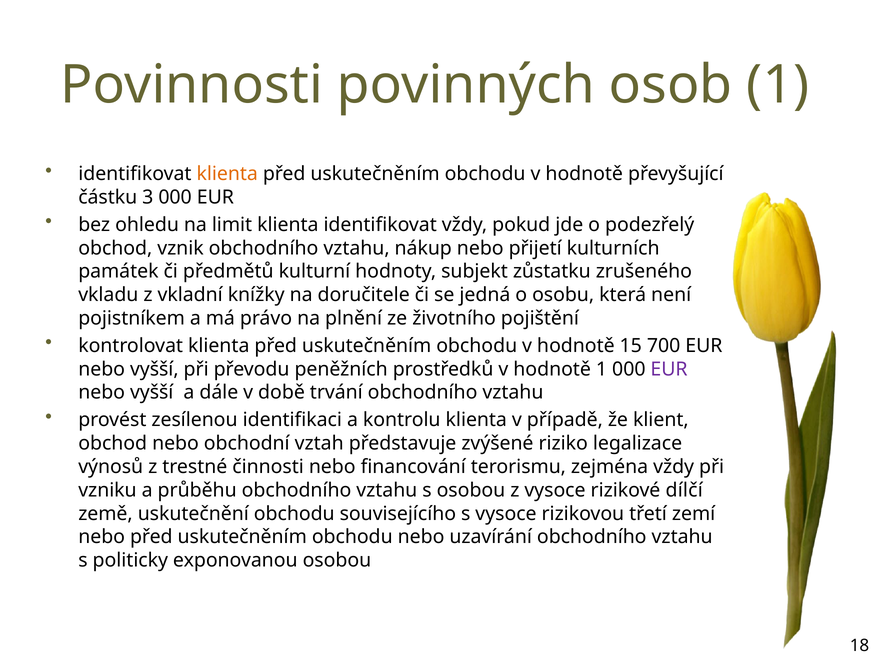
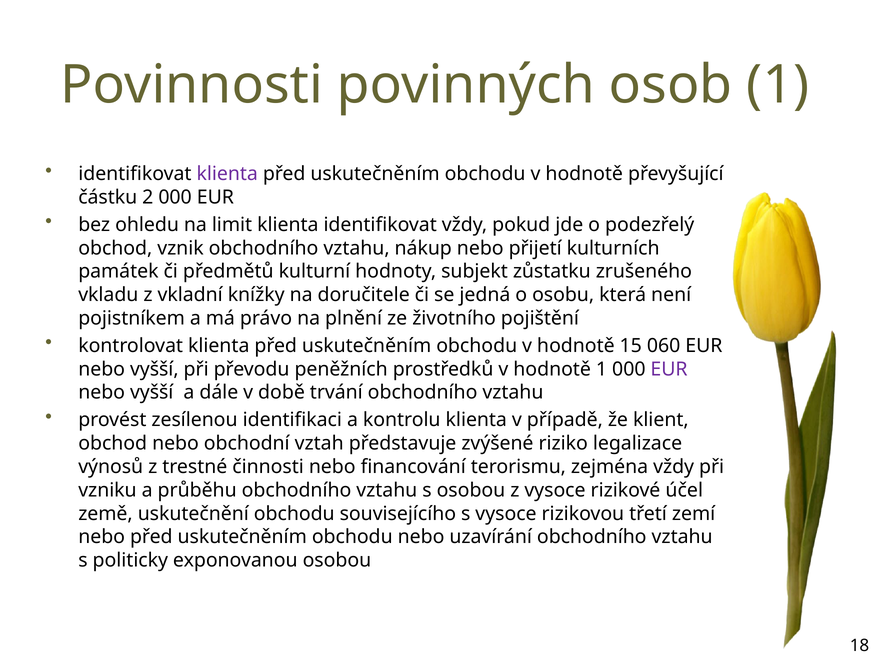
klienta at (227, 174) colour: orange -> purple
3: 3 -> 2
700: 700 -> 060
dílčí: dílčí -> účel
